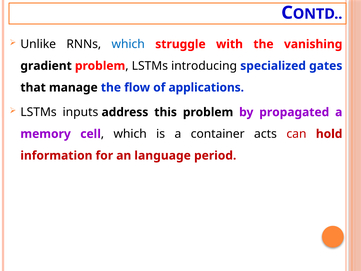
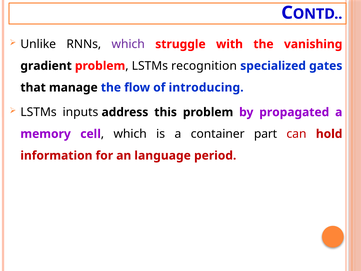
which at (128, 44) colour: blue -> purple
introducing: introducing -> recognition
applications: applications -> introducing
acts: acts -> part
